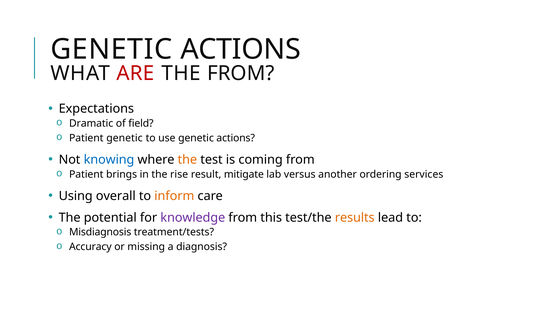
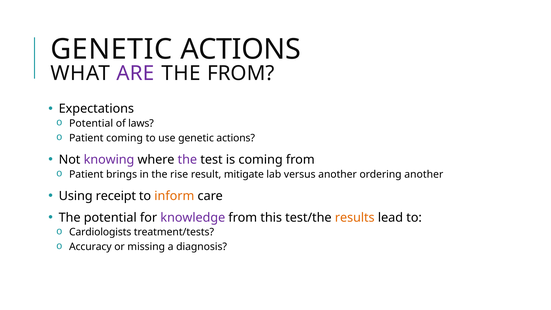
ARE colour: red -> purple
Dramatic at (91, 123): Dramatic -> Potential
field: field -> laws
Patient genetic: genetic -> coming
knowing colour: blue -> purple
the at (187, 160) colour: orange -> purple
ordering services: services -> another
overall: overall -> receipt
Misdiagnosis: Misdiagnosis -> Cardiologists
